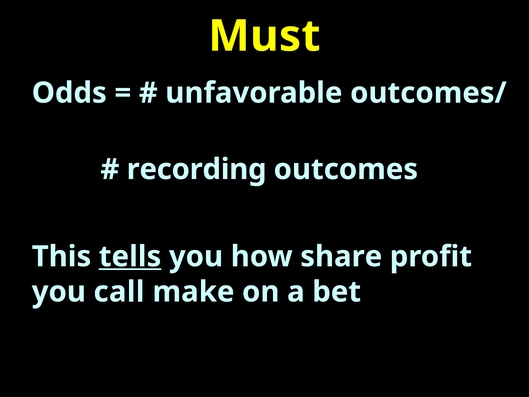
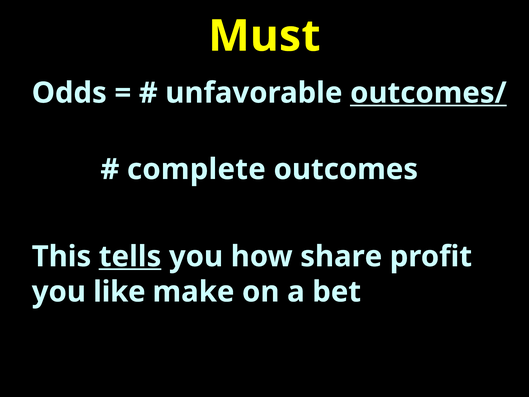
outcomes/ underline: none -> present
recording: recording -> complete
call: call -> like
